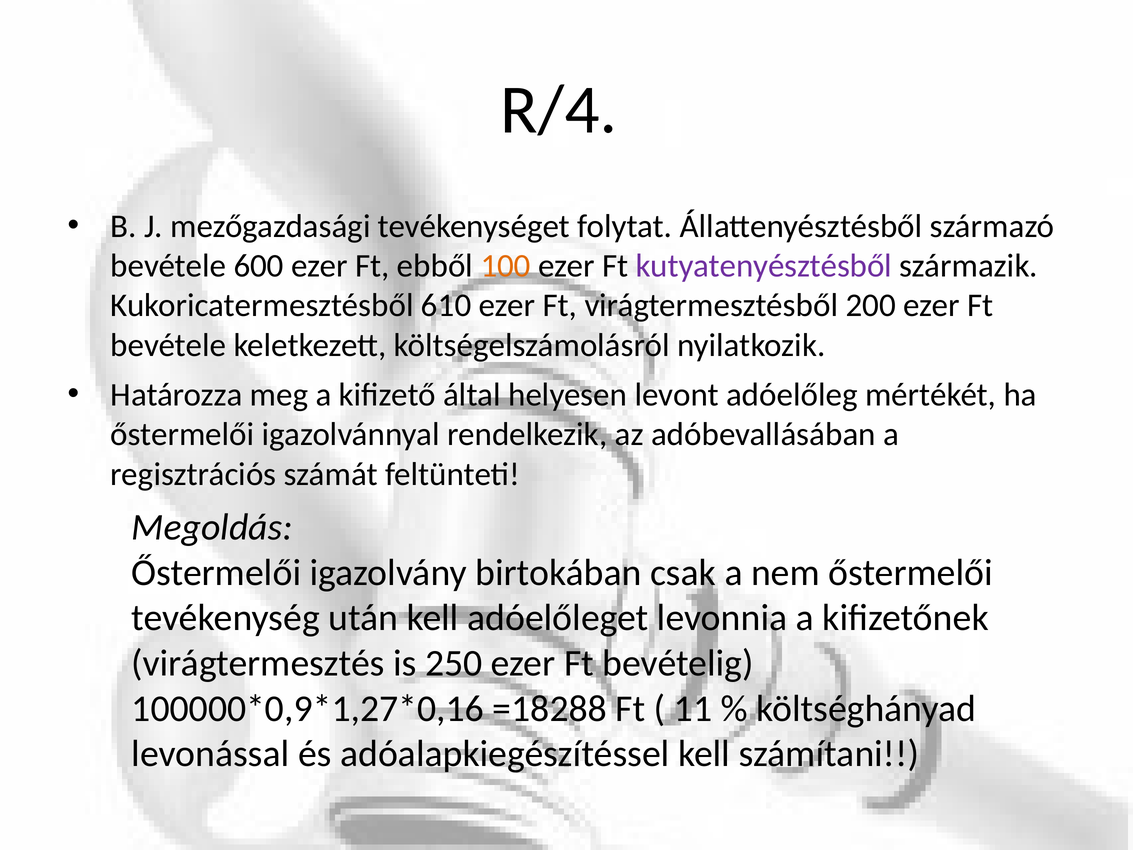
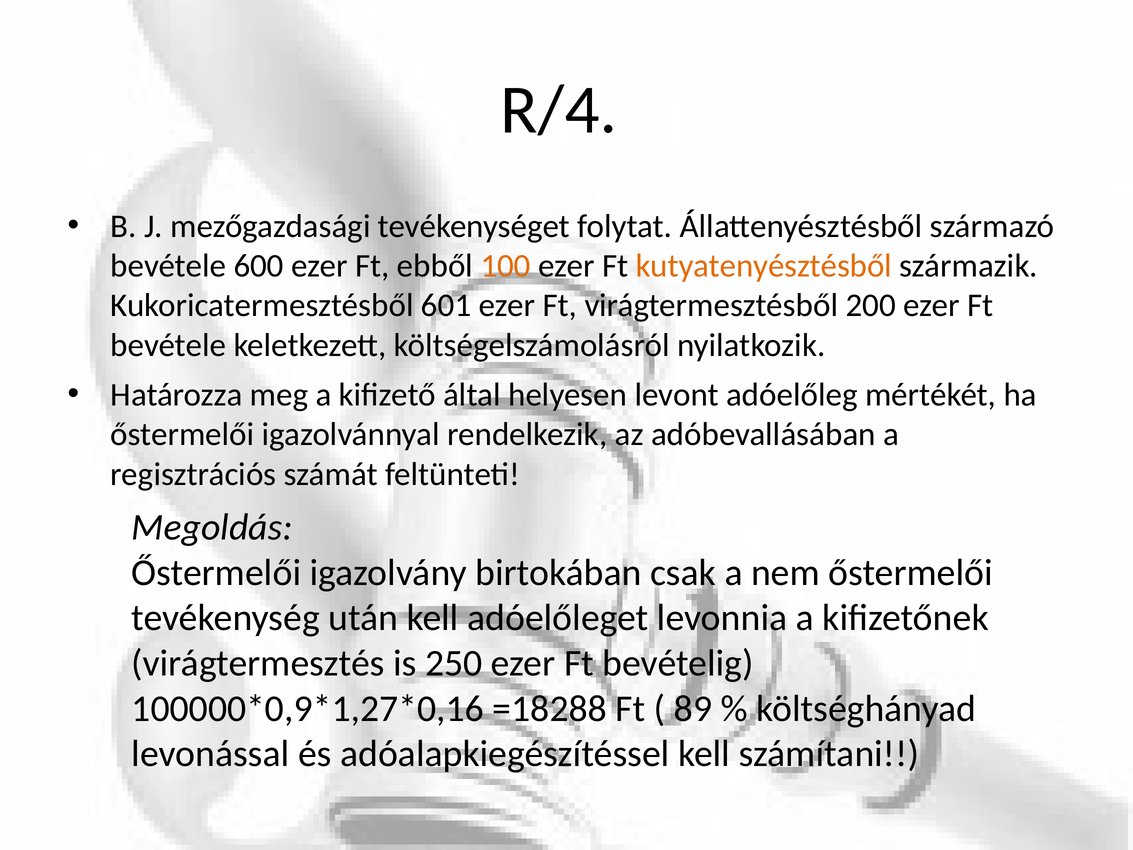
kutyatenyésztésből colour: purple -> orange
610: 610 -> 601
11: 11 -> 89
